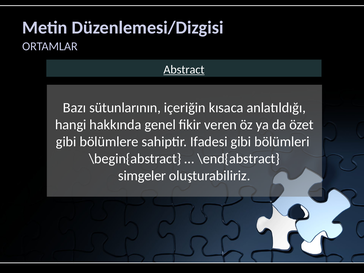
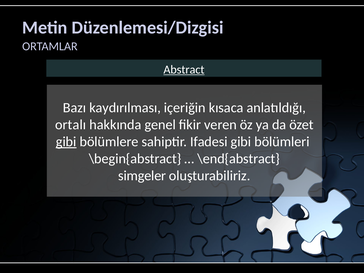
sütunlarının: sütunlarının -> kaydırılması
hangi: hangi -> ortalı
gibi at (66, 142) underline: none -> present
